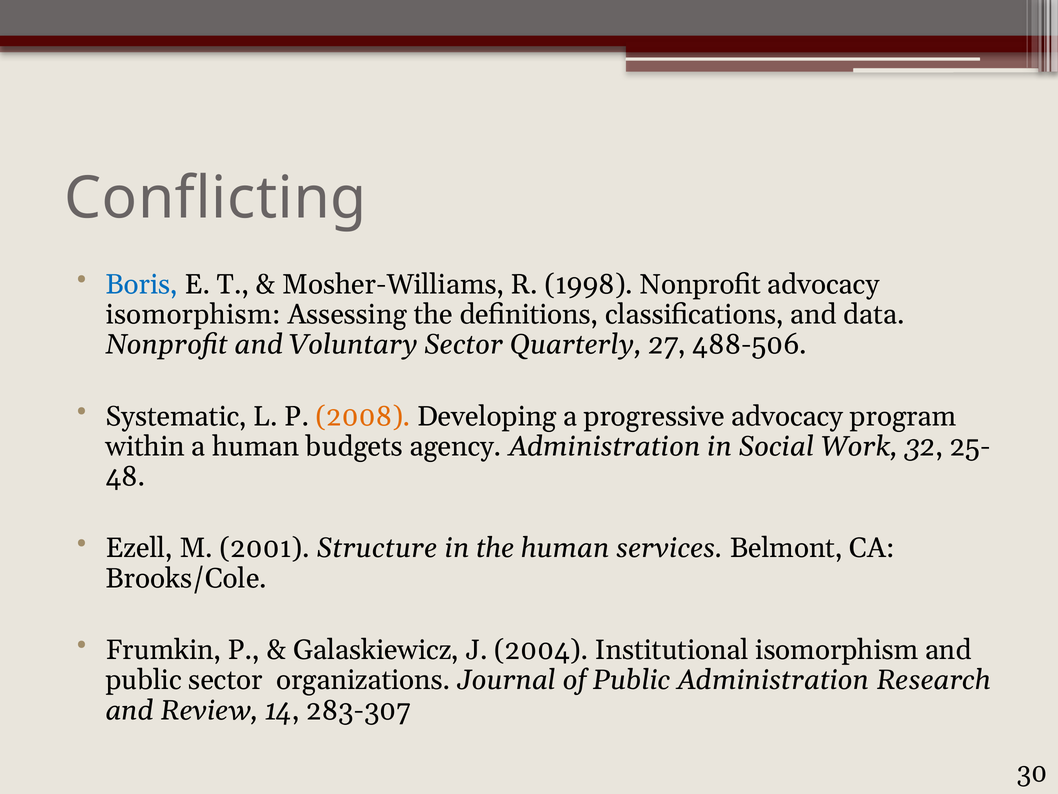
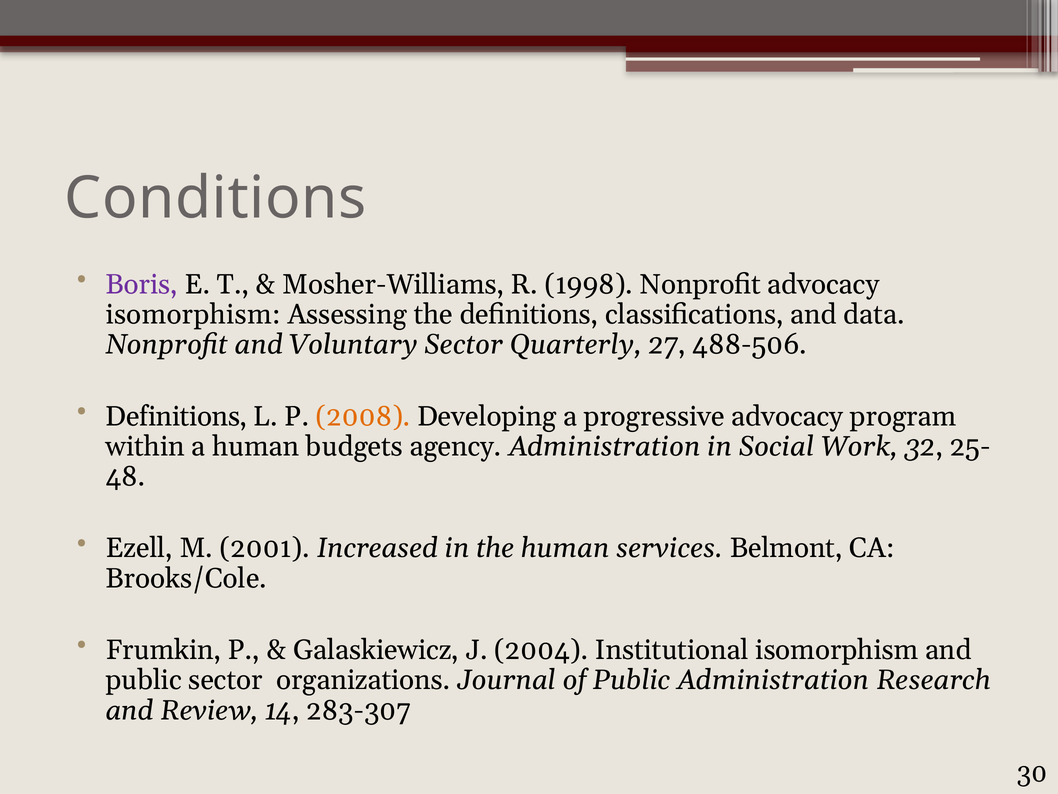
Conflicting: Conflicting -> Conditions
Boris colour: blue -> purple
Systematic at (176, 416): Systematic -> Definitions
Structure: Structure -> Increased
